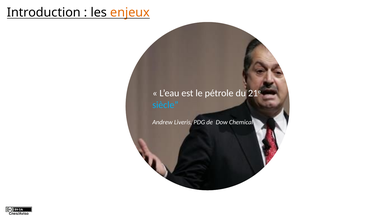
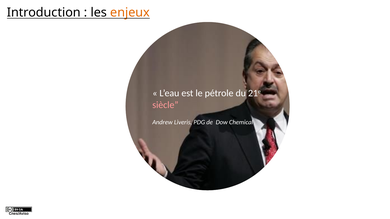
siècle colour: light blue -> pink
